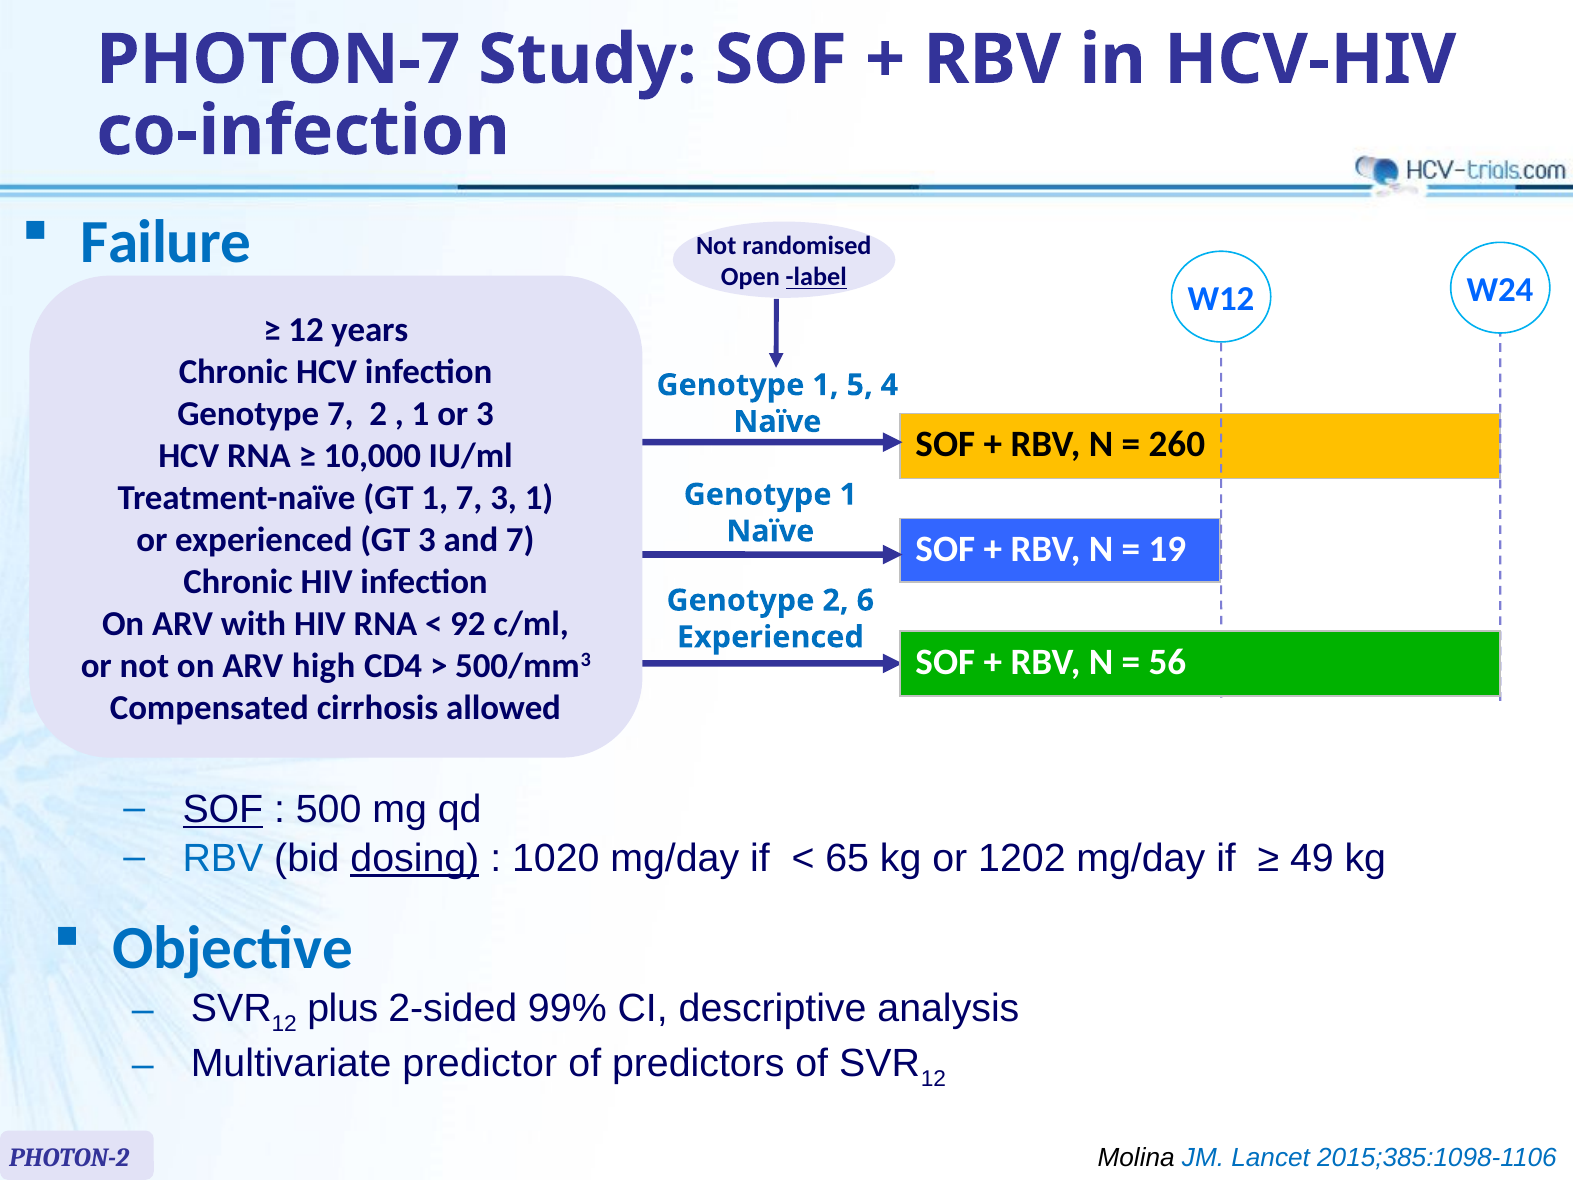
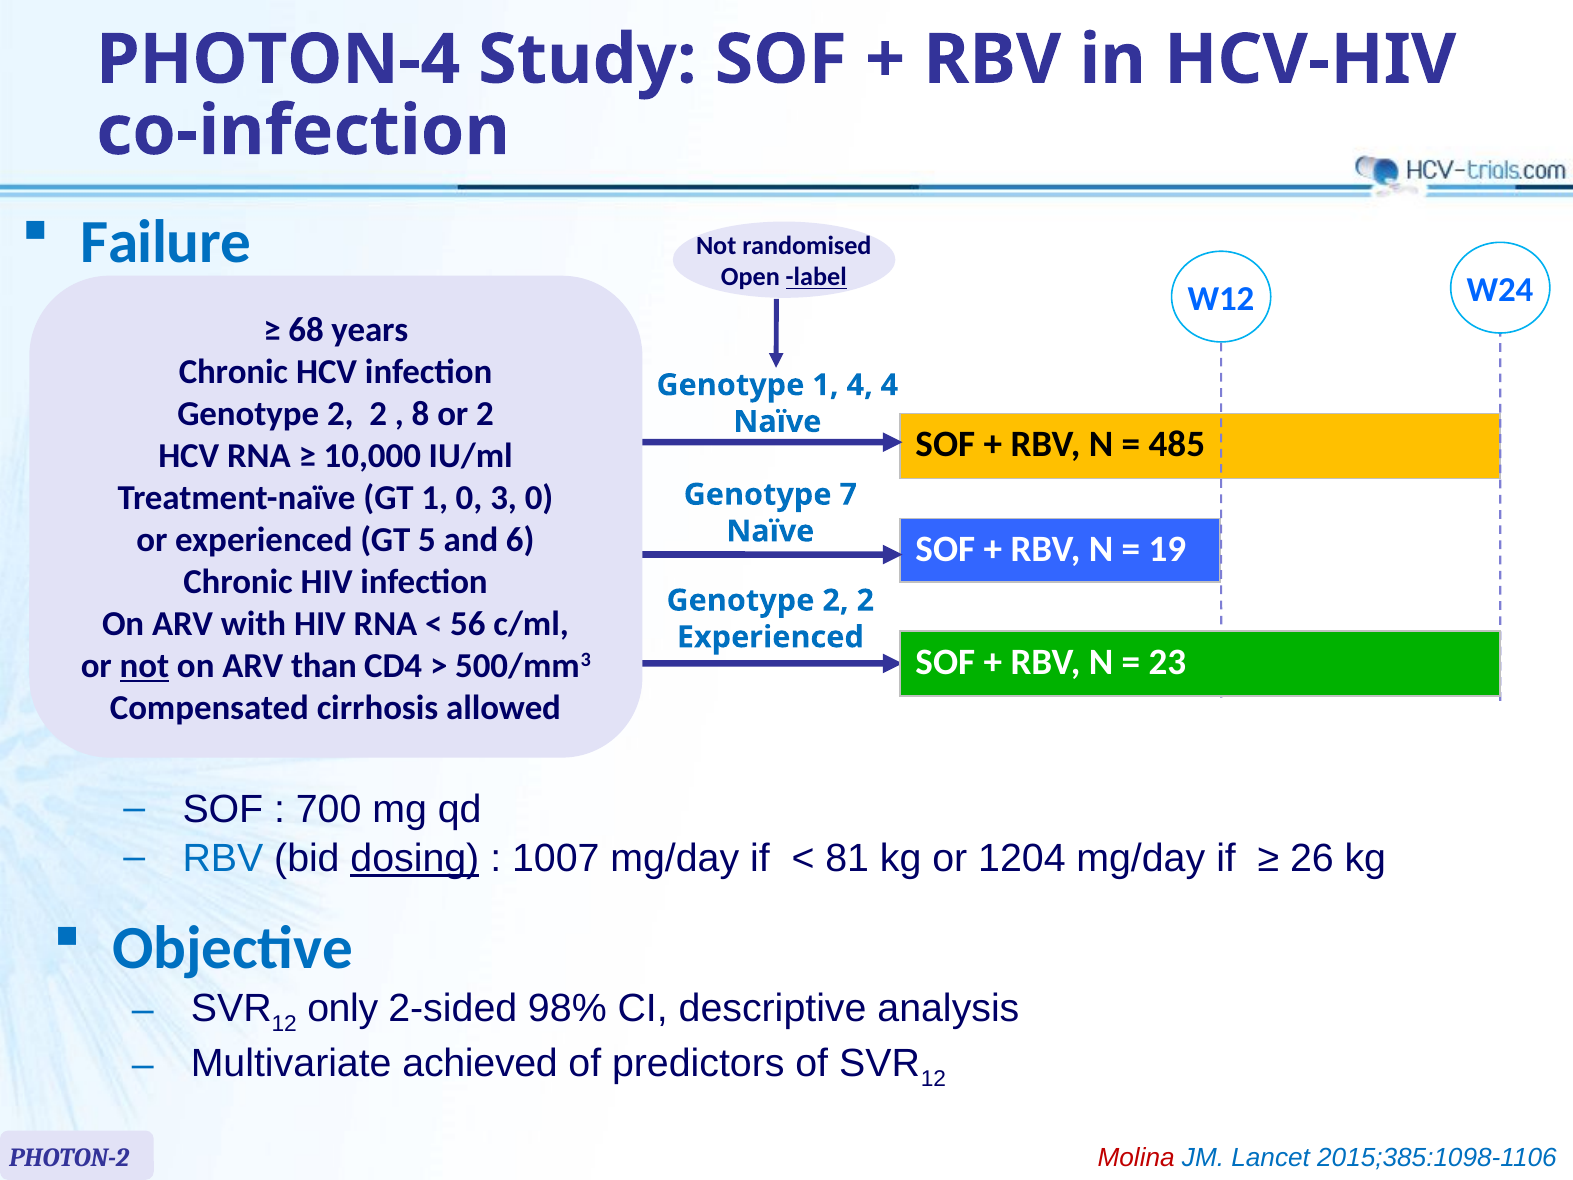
PHOTON-7: PHOTON-7 -> PHOTON-4
12 at (306, 330): 12 -> 68
1 5: 5 -> 4
7 at (340, 414): 7 -> 2
1 at (420, 414): 1 -> 8
or 3: 3 -> 2
260: 260 -> 485
1 7: 7 -> 0
3 1: 1 -> 0
1 at (848, 495): 1 -> 7
GT 3: 3 -> 5
and 7: 7 -> 6
6 at (865, 600): 6 -> 2
92: 92 -> 56
56: 56 -> 23
not at (144, 666) underline: none -> present
high: high -> than
SOF at (223, 810) underline: present -> none
500: 500 -> 700
1020: 1020 -> 1007
65: 65 -> 81
1202: 1202 -> 1204
49: 49 -> 26
plus: plus -> only
99%: 99% -> 98%
predictor: predictor -> achieved
Molina colour: black -> red
